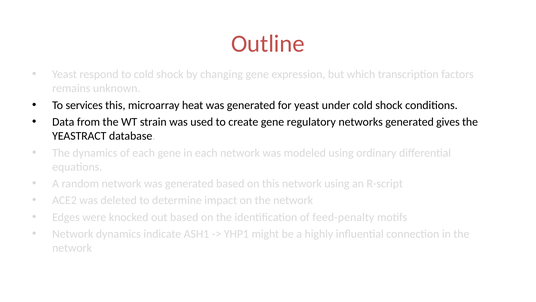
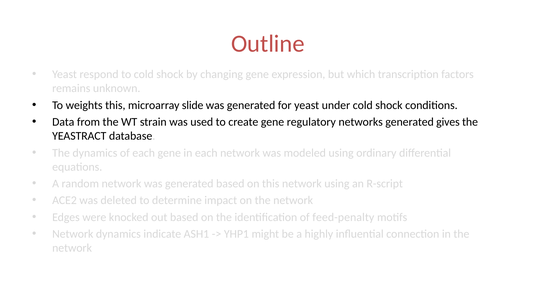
services: services -> weights
heat: heat -> slide
